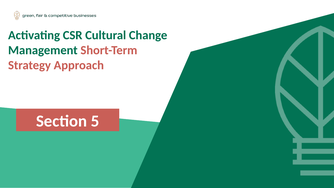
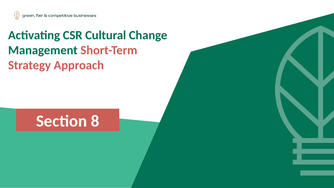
5: 5 -> 8
